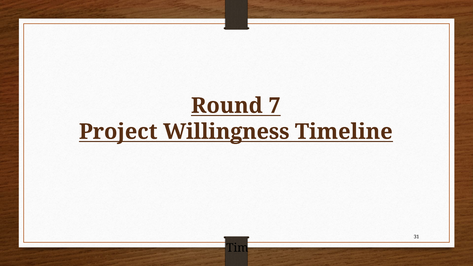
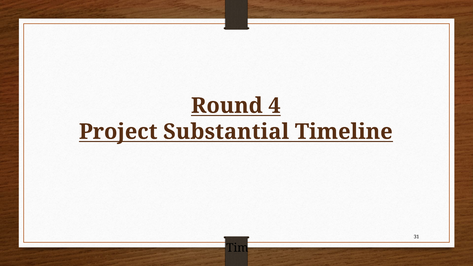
7: 7 -> 4
Willingness: Willingness -> Substantial
